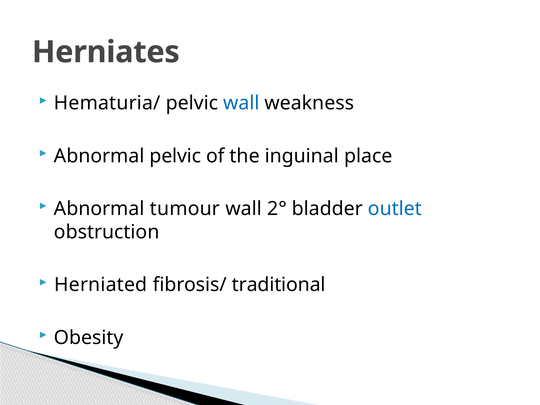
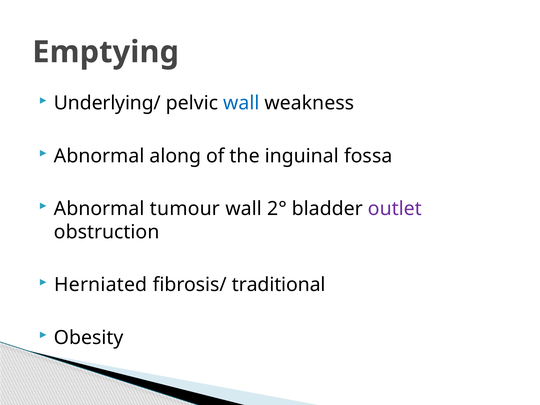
Herniates: Herniates -> Emptying
Hematuria/: Hematuria/ -> Underlying/
Abnormal pelvic: pelvic -> along
place: place -> fossa
outlet colour: blue -> purple
